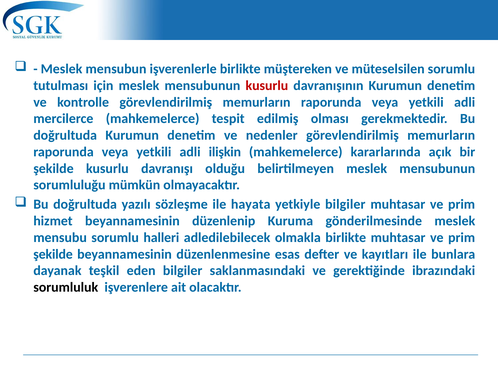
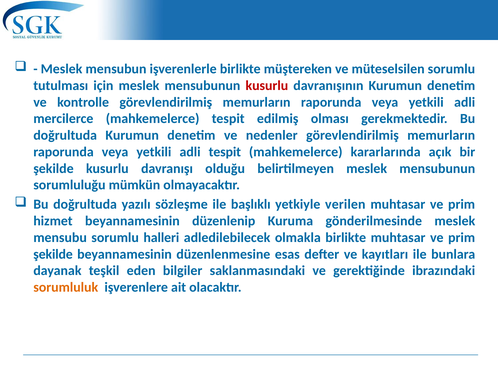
adli ilişkin: ilişkin -> tespit
hayata: hayata -> başlıklı
yetkiyle bilgiler: bilgiler -> verilen
sorumluluk colour: black -> orange
